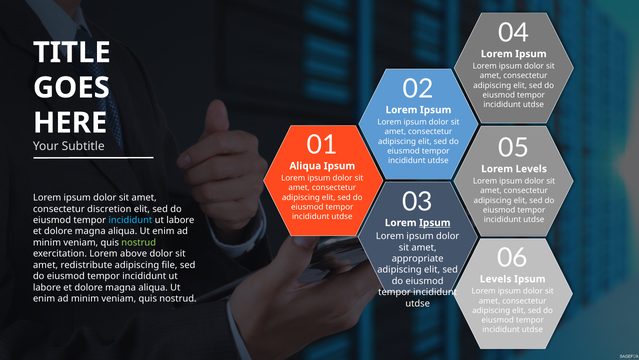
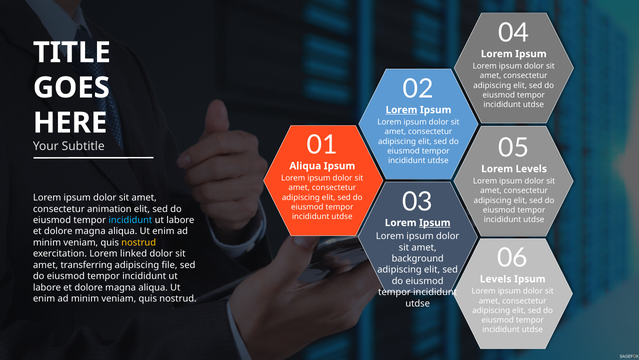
Lorem at (402, 110) underline: none -> present
discretion: discretion -> animation
nostrud at (139, 242) colour: light green -> yellow
above: above -> linked
appropriate: appropriate -> background
redistribute: redistribute -> transferring
